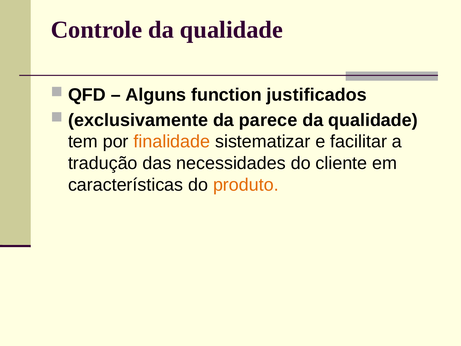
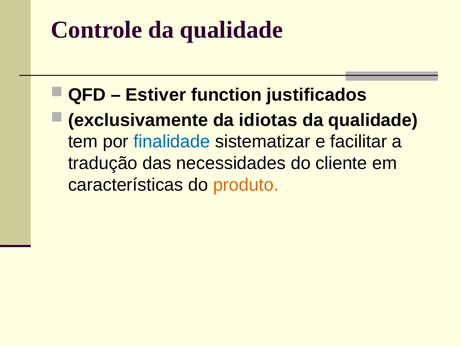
Alguns: Alguns -> Estiver
parece: parece -> idiotas
finalidade colour: orange -> blue
